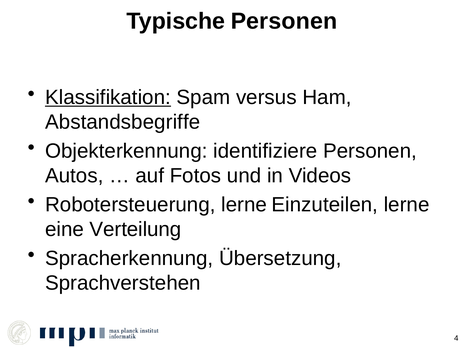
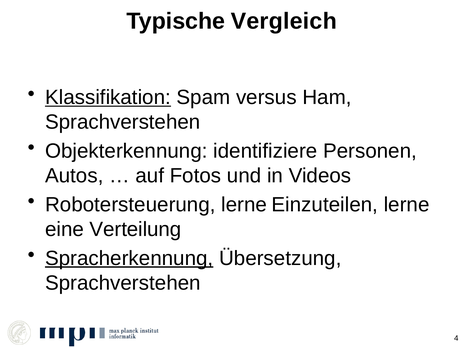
Typische Personen: Personen -> Vergleich
Abstandsbegriffe at (123, 122): Abstandsbegriffe -> Sprachverstehen
Spracherkennung underline: none -> present
